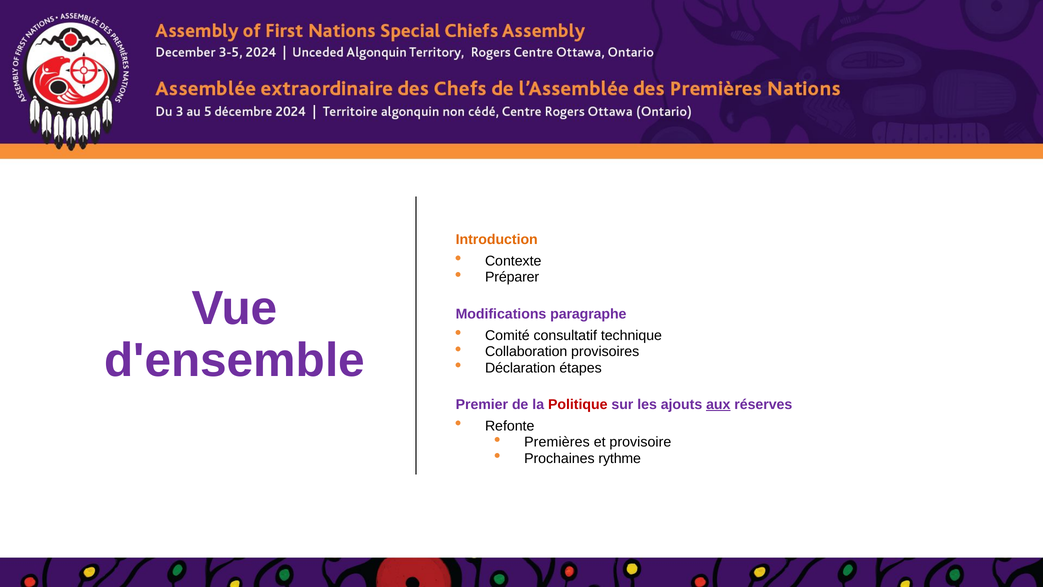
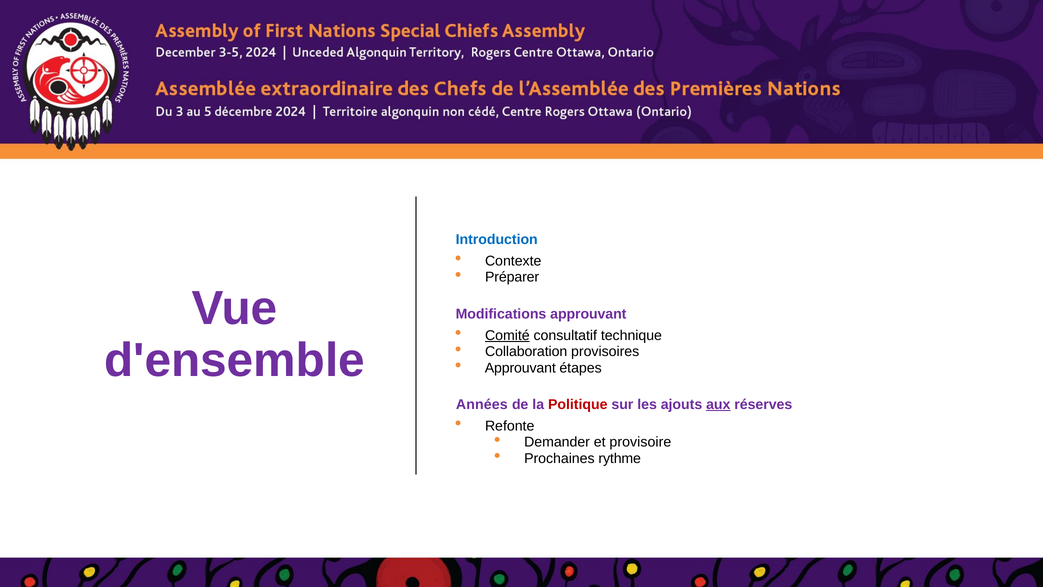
Introduction colour: orange -> blue
Modifications paragraphe: paragraphe -> approuvant
Comité underline: none -> present
Déclaration at (520, 368): Déclaration -> Approuvant
Premier: Premier -> Années
Premières: Premières -> Demander
